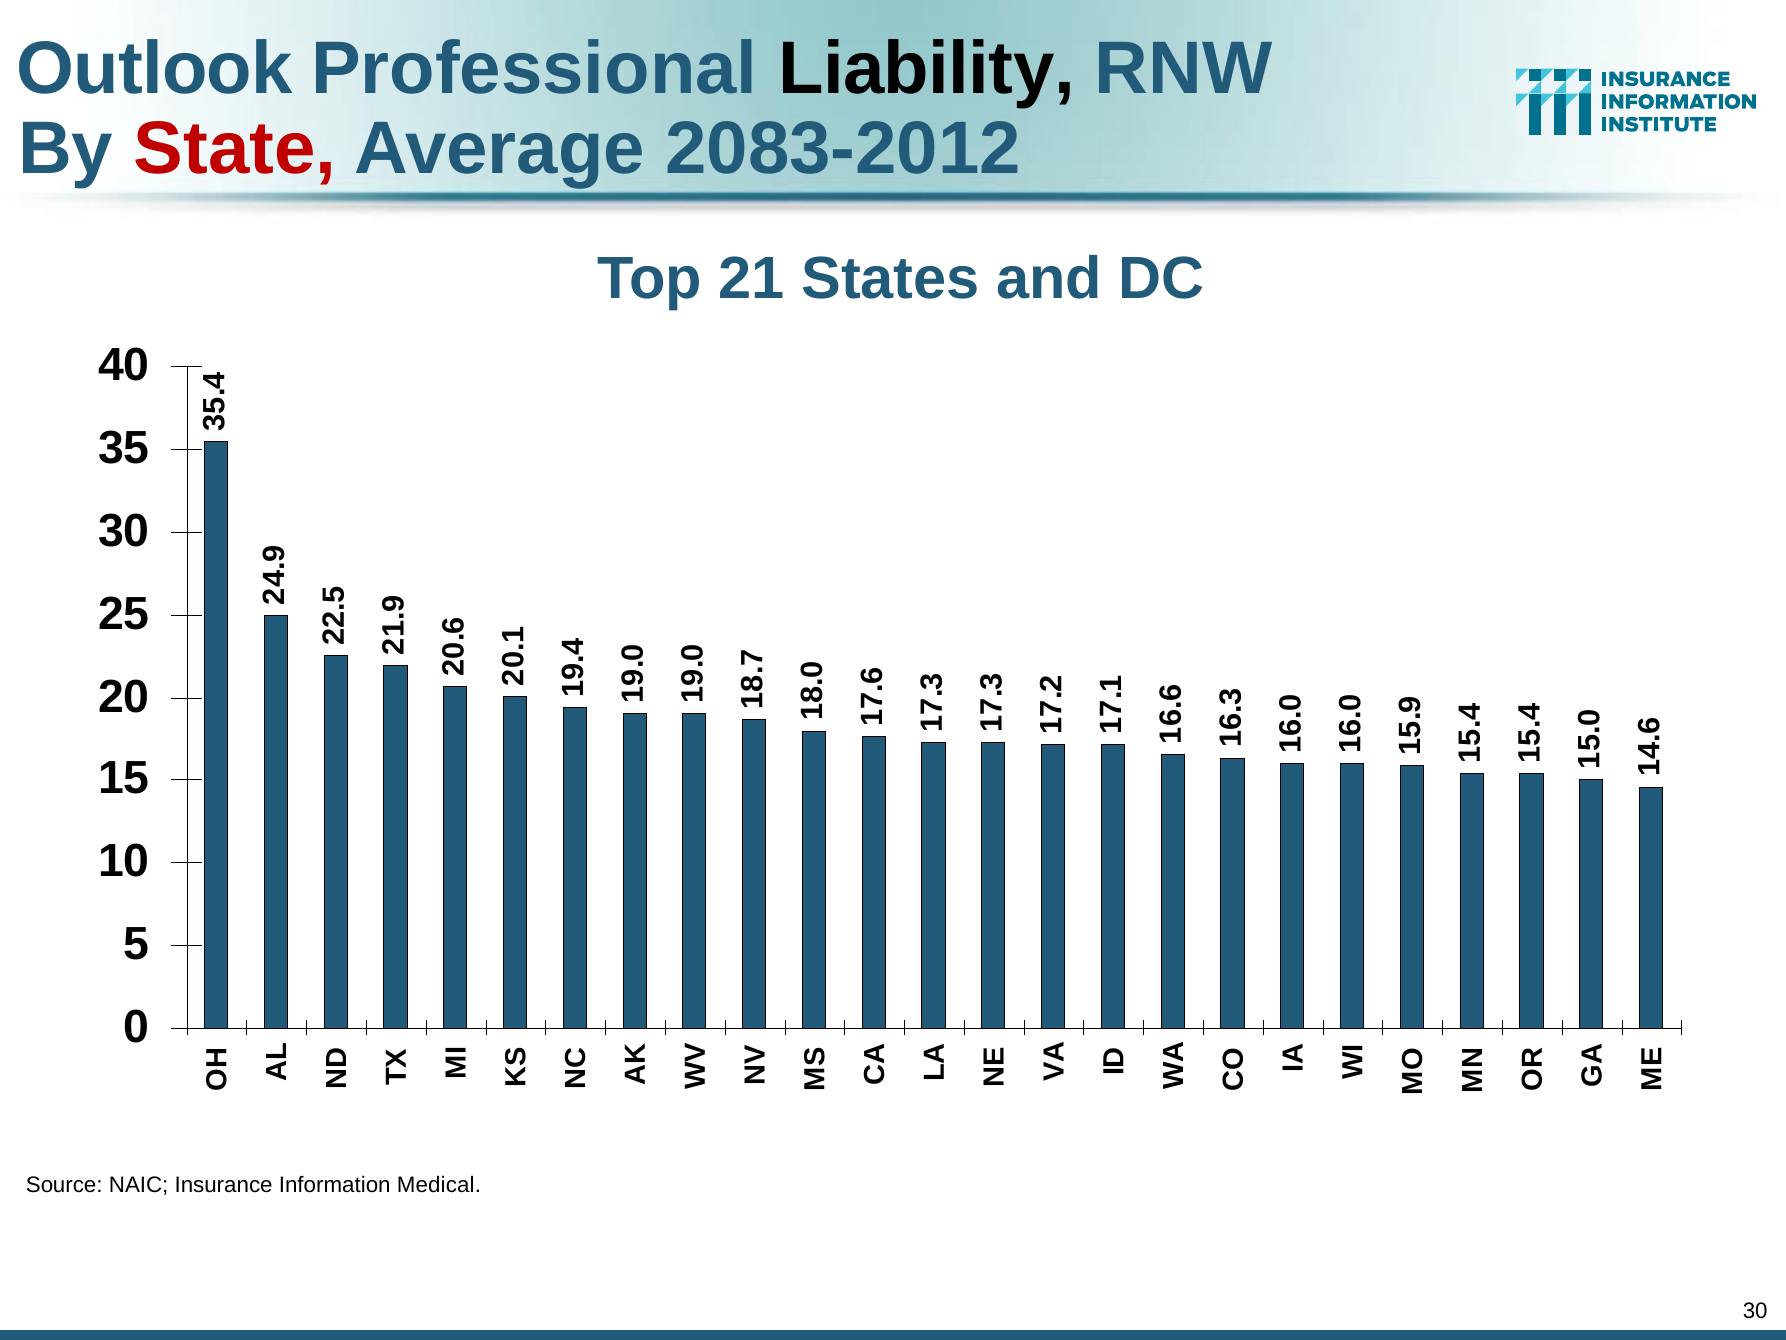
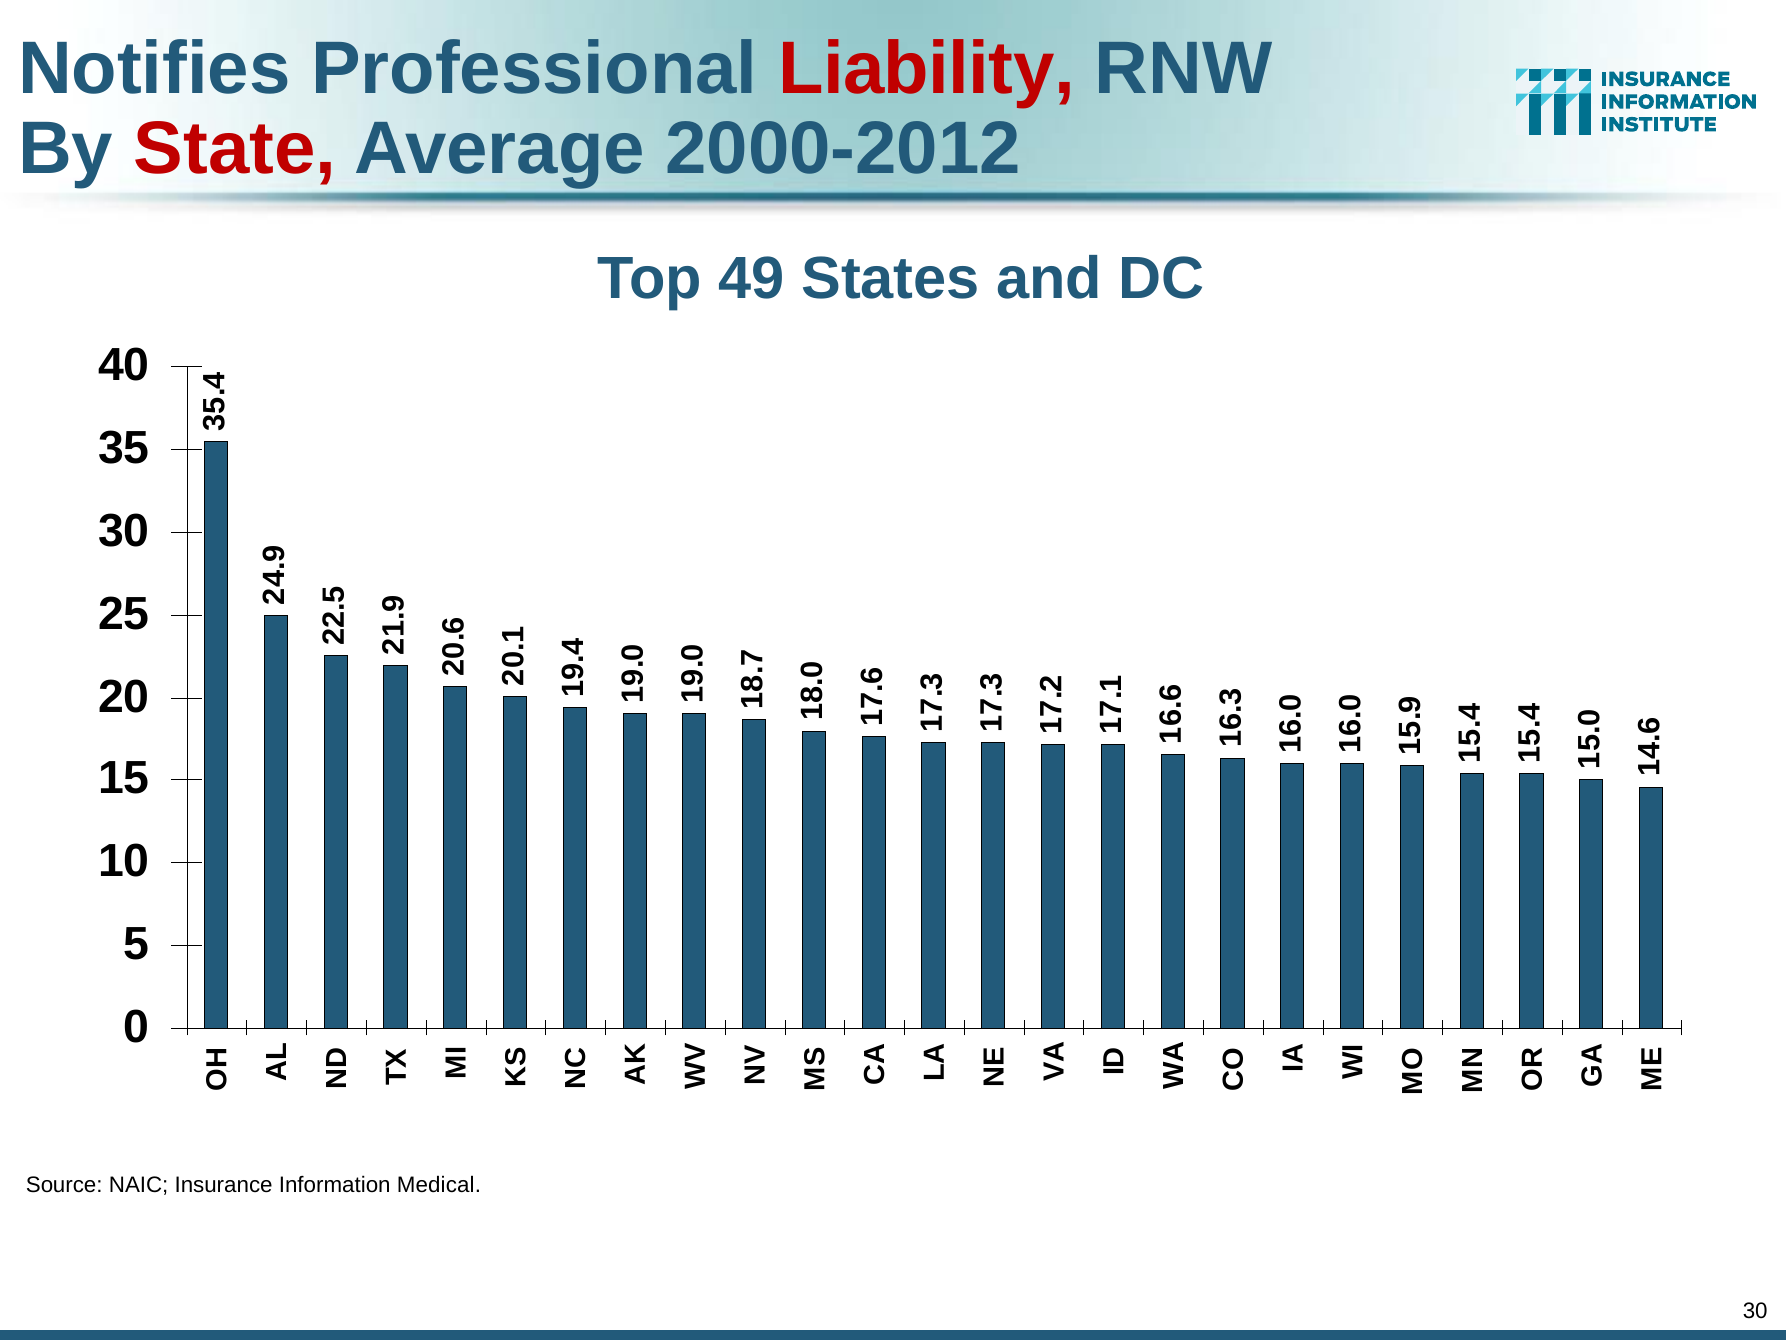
Outlook: Outlook -> Notifies
Liability colour: black -> red
2083-2012: 2083-2012 -> 2000-2012
21: 21 -> 49
